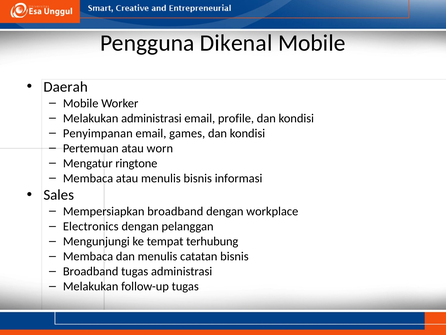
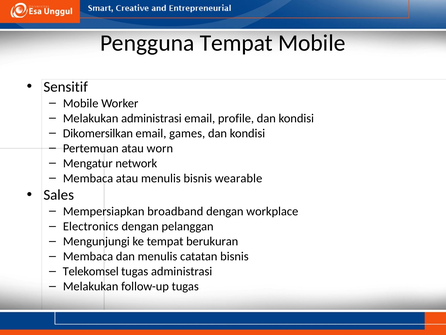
Pengguna Dikenal: Dikenal -> Tempat
Daerah: Daerah -> Sensitif
Penyimpanan: Penyimpanan -> Dikomersilkan
ringtone: ringtone -> network
informasi: informasi -> wearable
terhubung: terhubung -> berukuran
Broadband at (91, 271): Broadband -> Telekomsel
